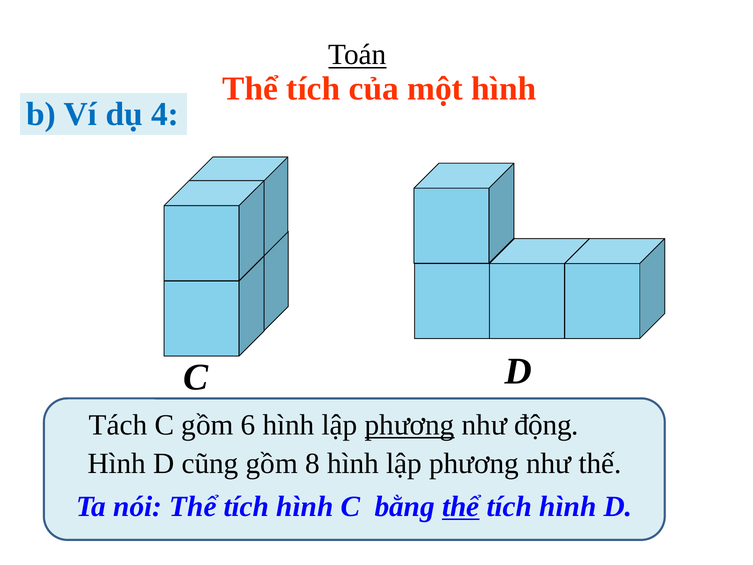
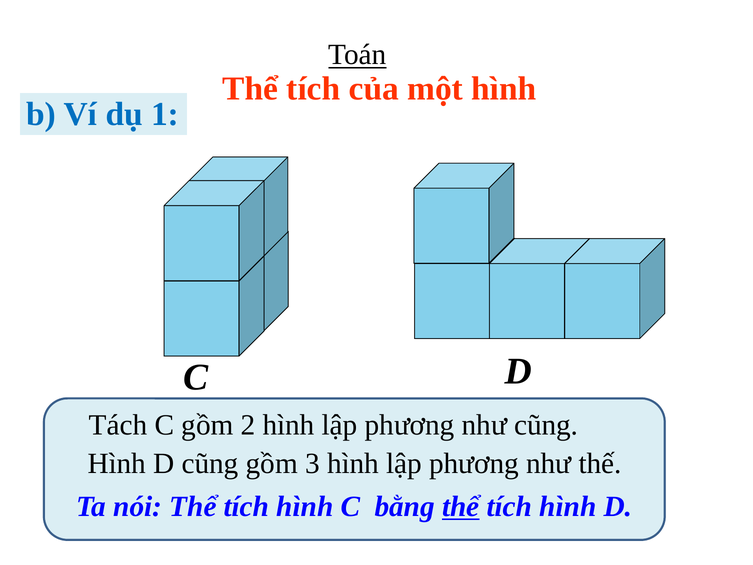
4: 4 -> 1
6: 6 -> 2
phương at (410, 425) underline: present -> none
như động: động -> cũng
8: 8 -> 3
